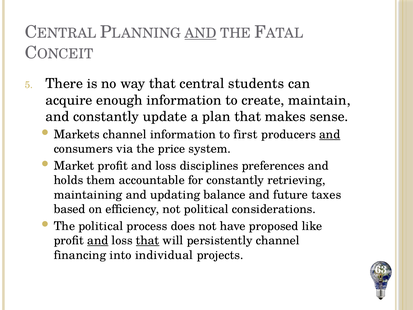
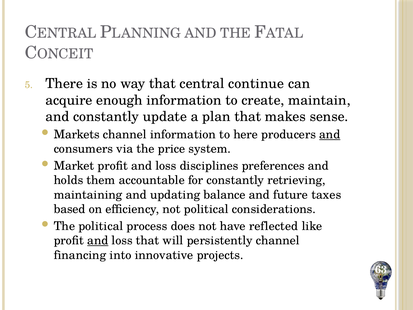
AND at (200, 33) underline: present -> none
students: students -> continue
first: first -> here
proposed: proposed -> reflected
that at (148, 240) underline: present -> none
individual: individual -> innovative
